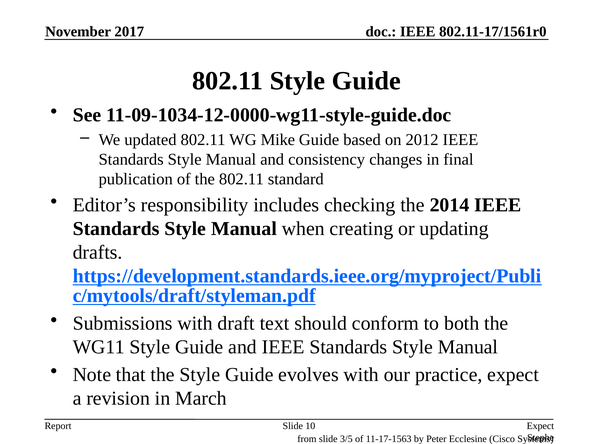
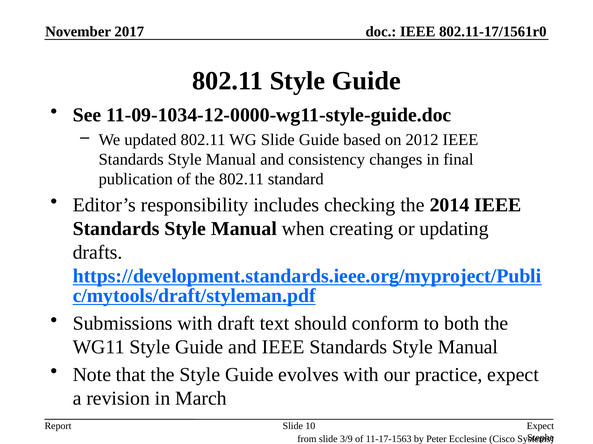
WG Mike: Mike -> Slide
3/5: 3/5 -> 3/9
